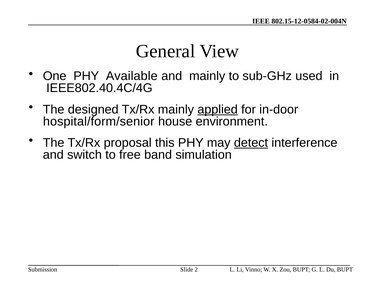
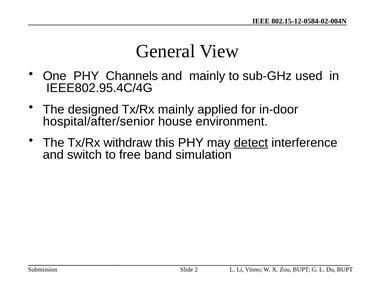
Available: Available -> Channels
IEEE802.40.4C/4G: IEEE802.40.4C/4G -> IEEE802.95.4C/4G
applied underline: present -> none
hospital/form/senior: hospital/form/senior -> hospital/after/senior
proposal: proposal -> withdraw
